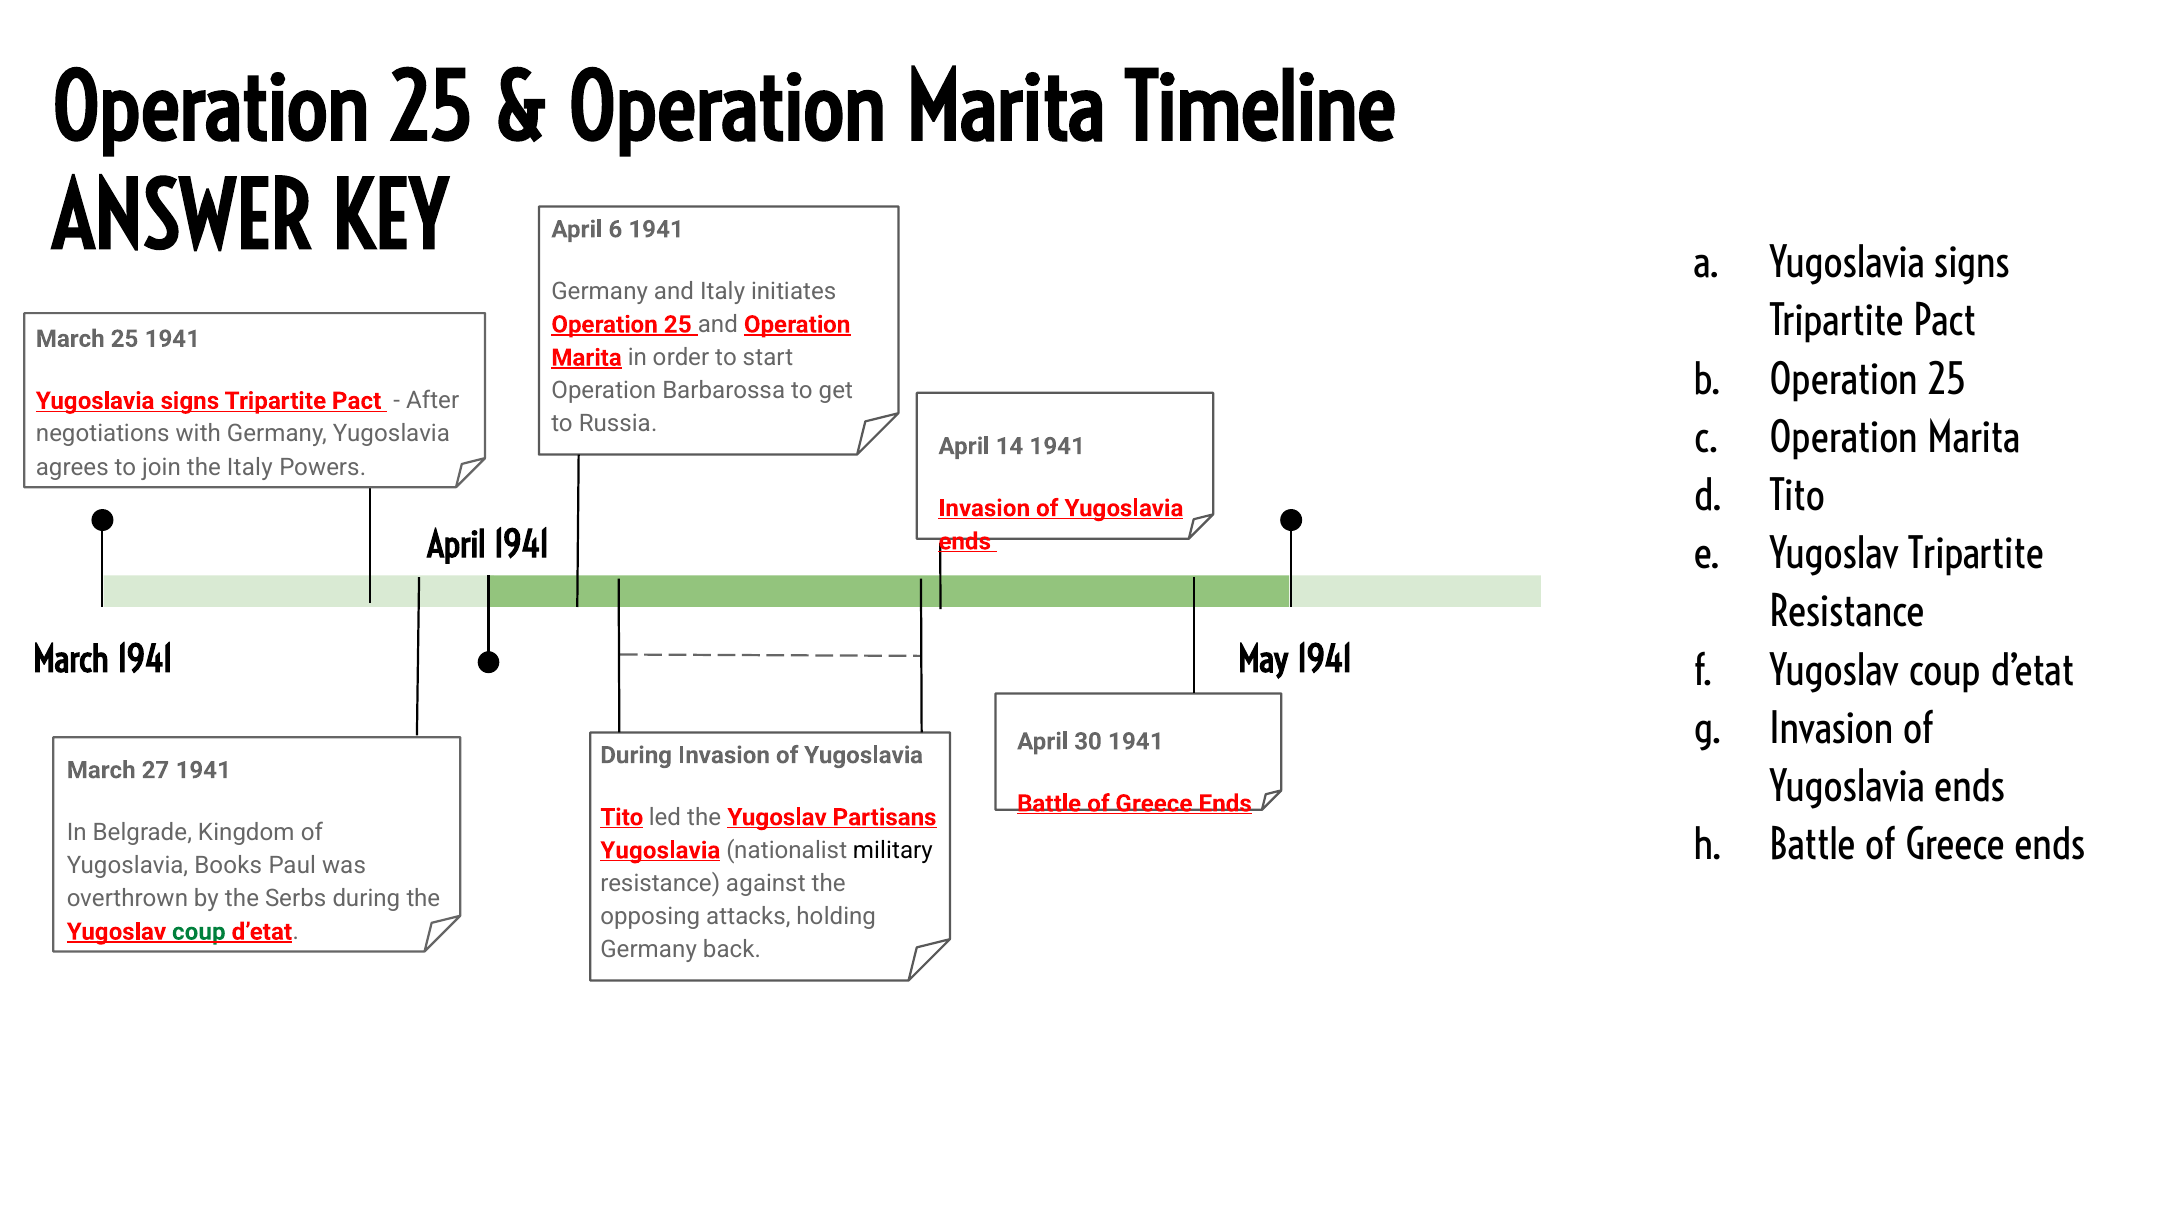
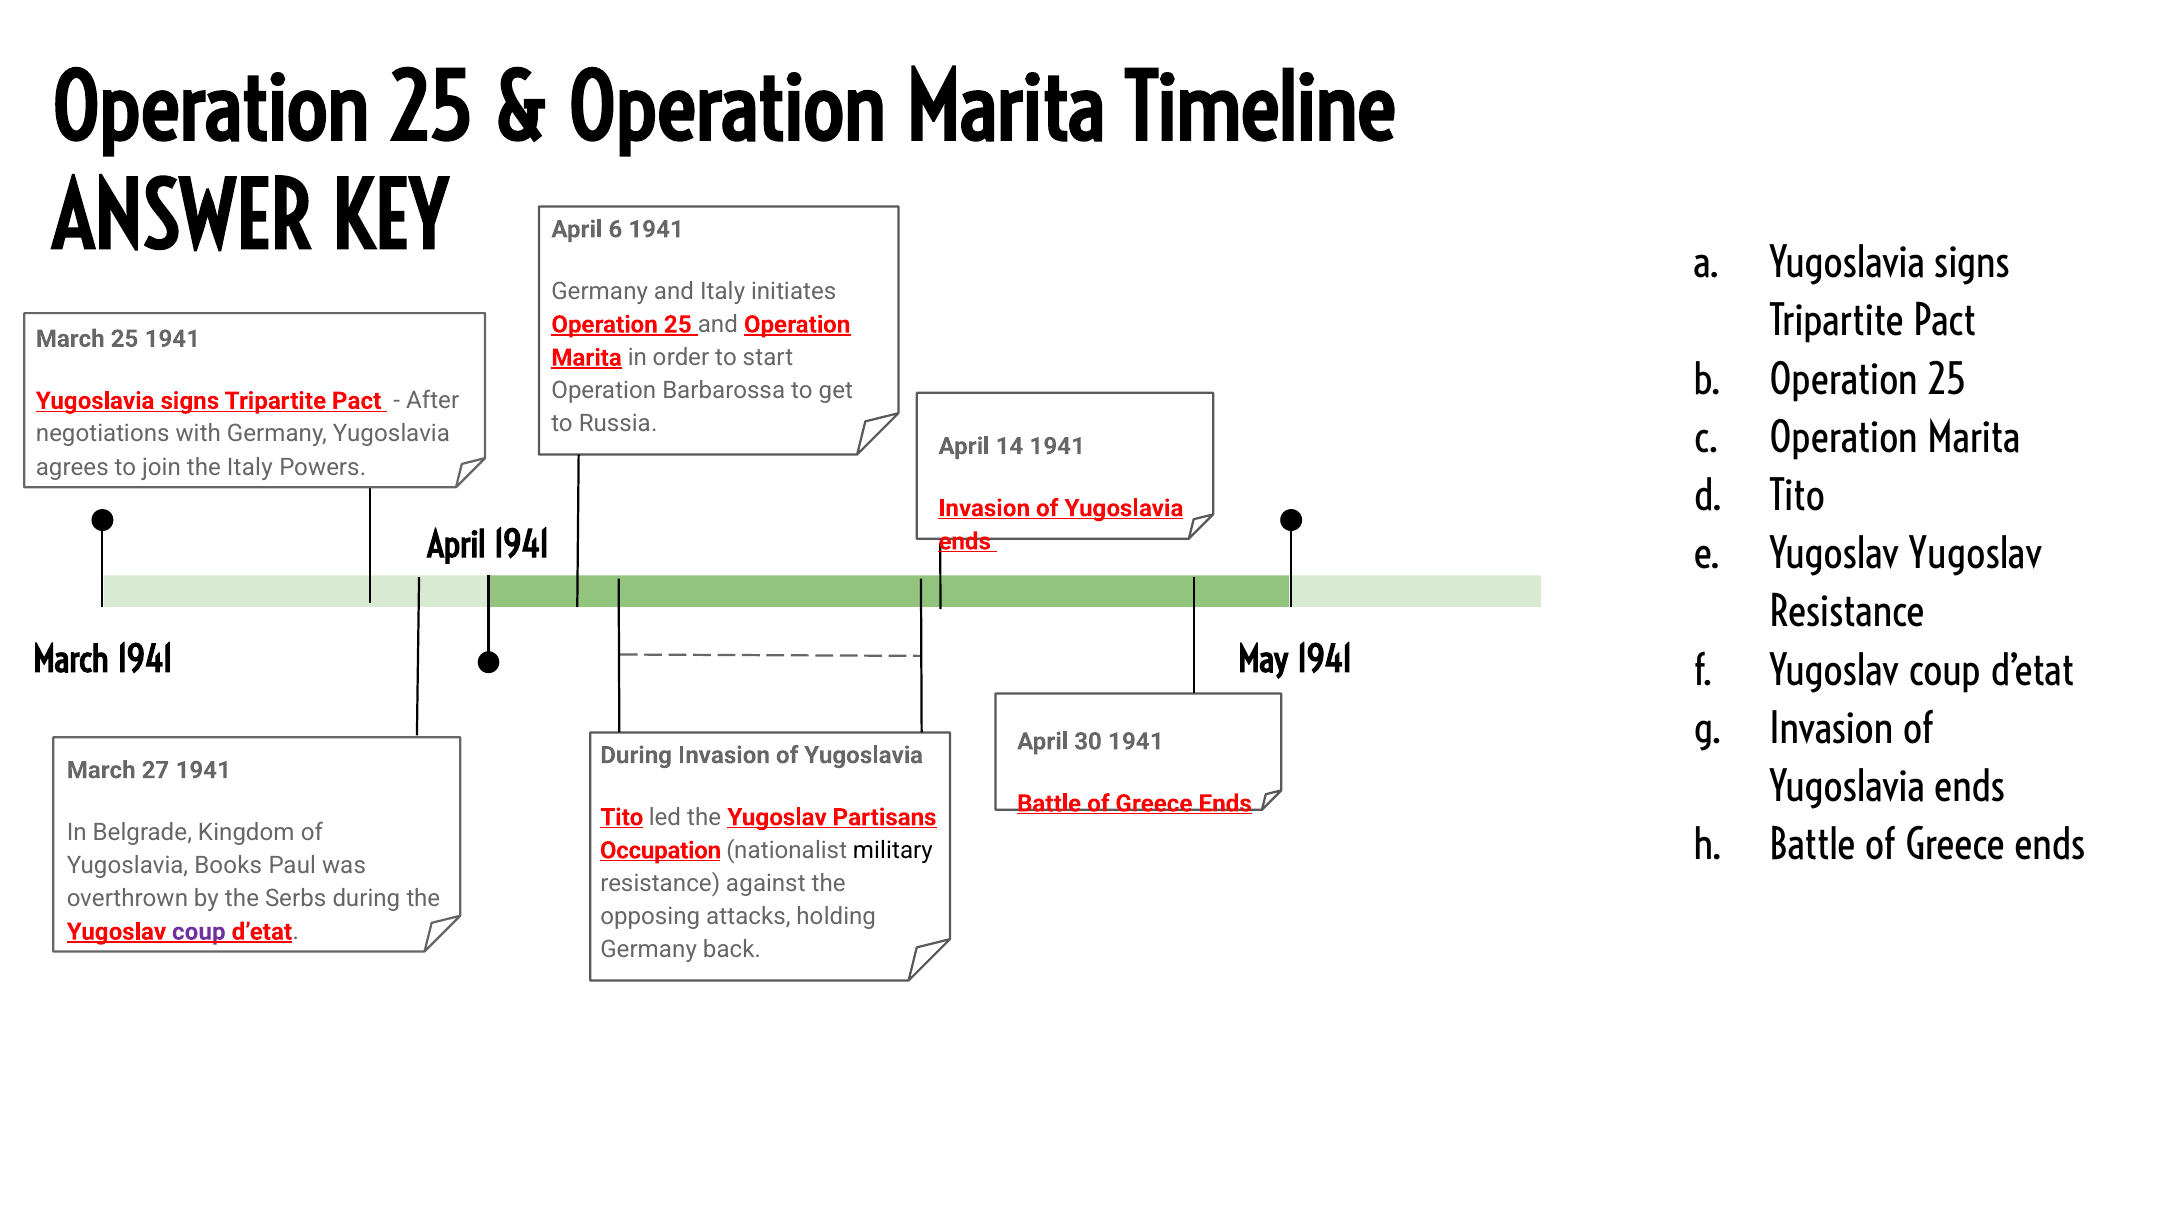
Yugoslav Tripartite: Tripartite -> Yugoslav
Yugoslavia at (660, 851): Yugoslavia -> Occupation
coup at (199, 932) colour: green -> purple
